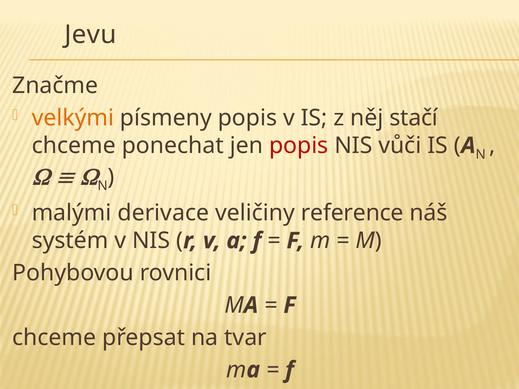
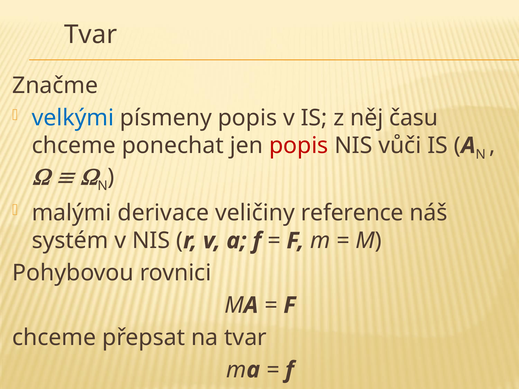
Jevu at (91, 35): Jevu -> Tvar
velkými colour: orange -> blue
stačí: stačí -> času
